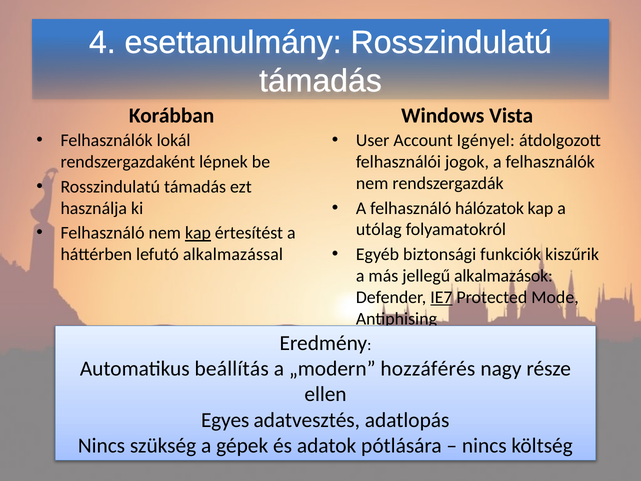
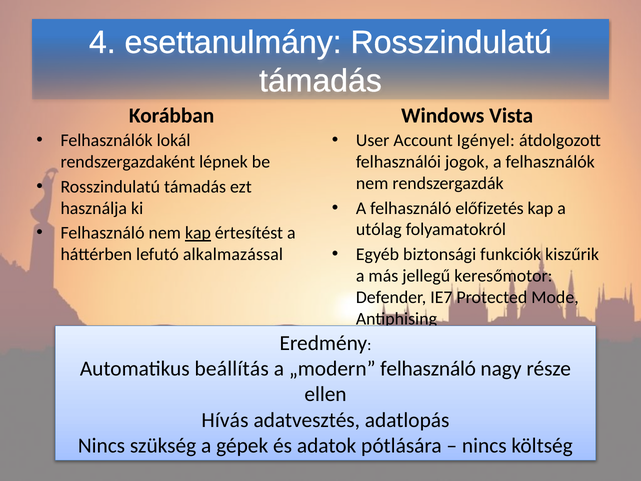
hálózatok: hálózatok -> előfizetés
alkalmazások: alkalmazások -> keresőmotor
IE7 underline: present -> none
„modern hozzáférés: hozzáférés -> felhasználó
Egyes: Egyes -> Hívás
